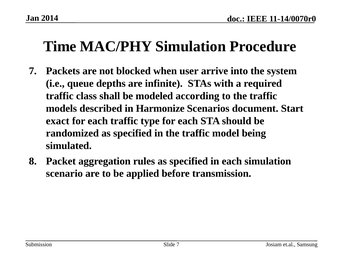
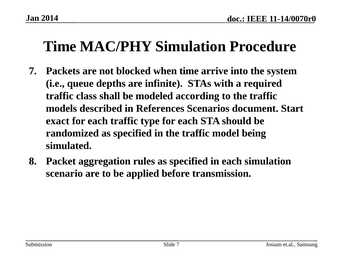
when user: user -> time
Harmonize: Harmonize -> References
